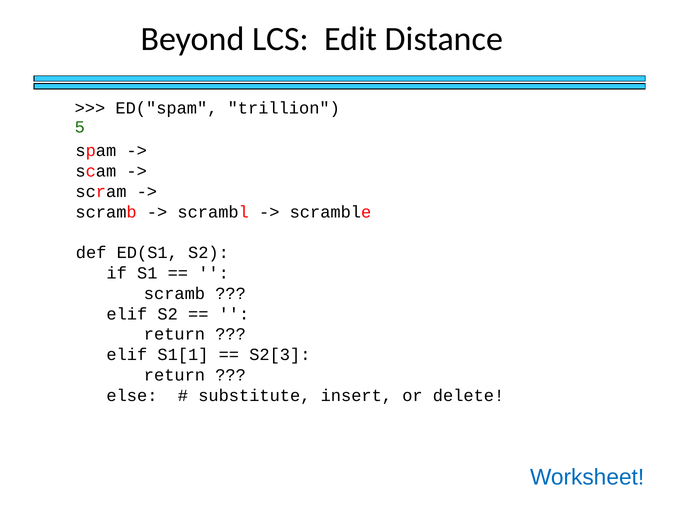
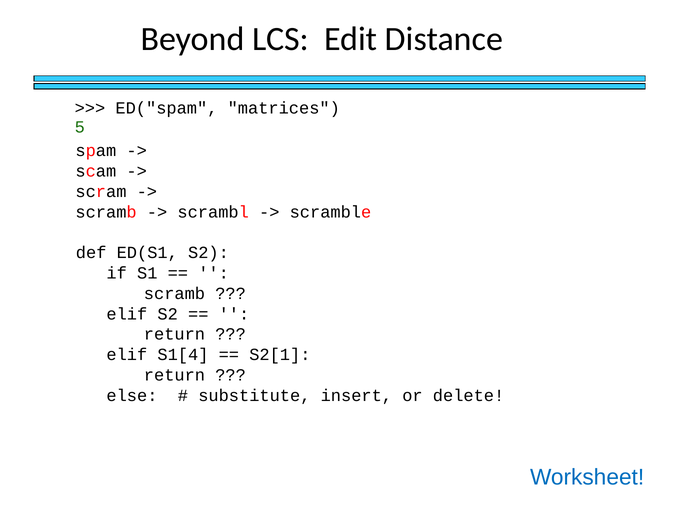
trillion: trillion -> matrices
S1[1: S1[1 -> S1[4
S2[3: S2[3 -> S2[1
